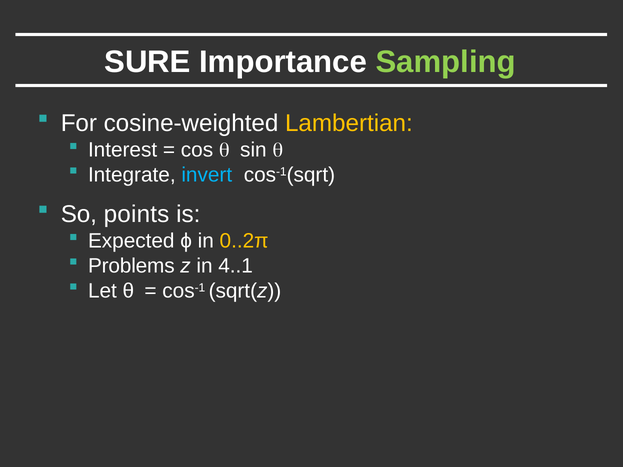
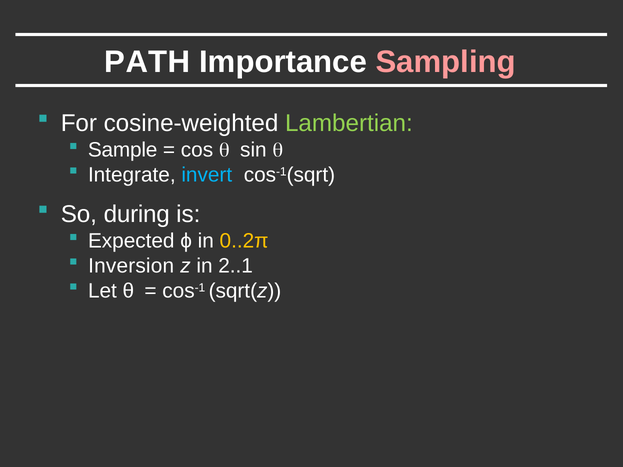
SURE: SURE -> PATH
Sampling colour: light green -> pink
Lambertian colour: yellow -> light green
Interest: Interest -> Sample
points: points -> during
Problems: Problems -> Inversion
4..1: 4..1 -> 2..1
